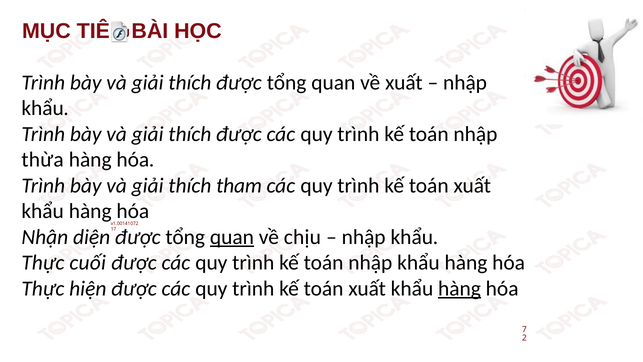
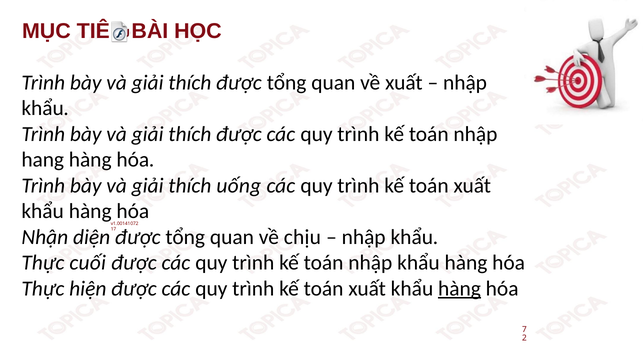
thừa: thừa -> hang
tham: tham -> uống
quan at (232, 237) underline: present -> none
